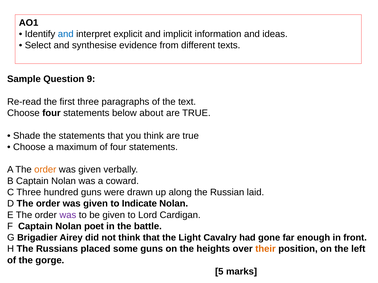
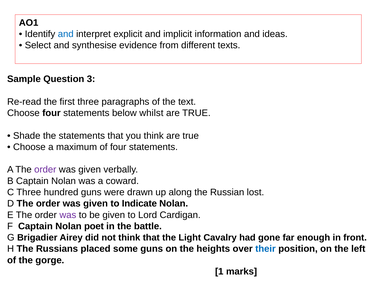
9: 9 -> 3
about: about -> whilst
order at (45, 170) colour: orange -> purple
laid: laid -> lost
their colour: orange -> blue
5: 5 -> 1
